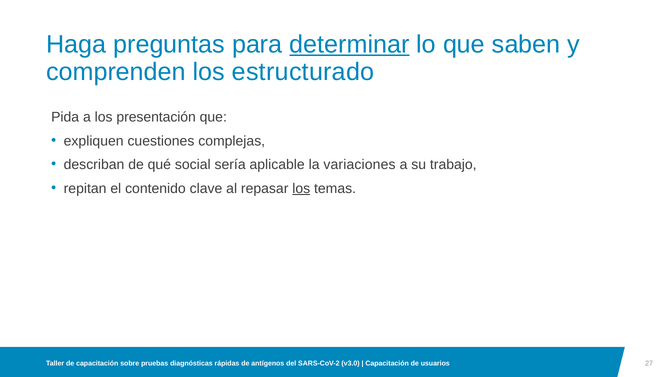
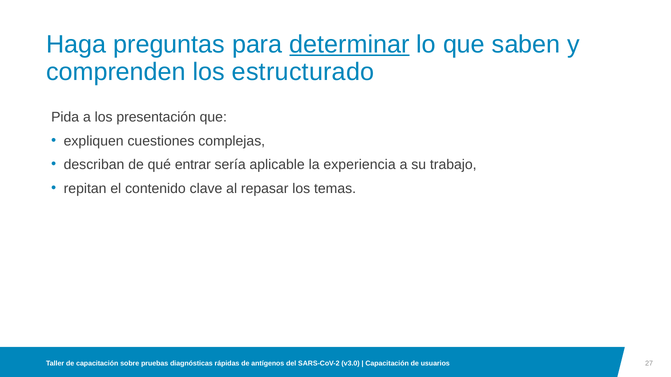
social: social -> entrar
variaciones: variaciones -> experiencia
los at (301, 189) underline: present -> none
